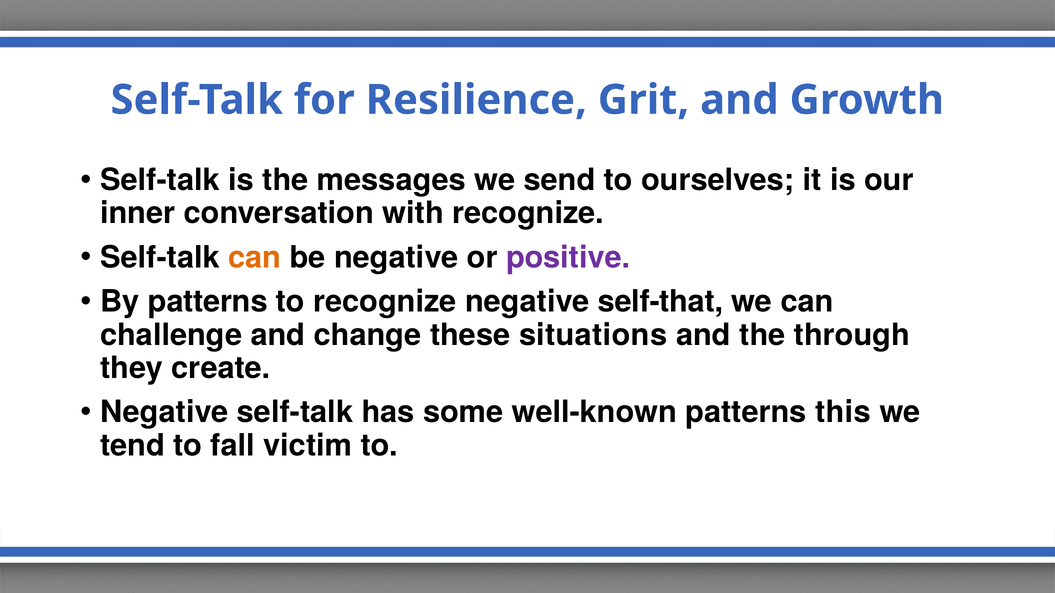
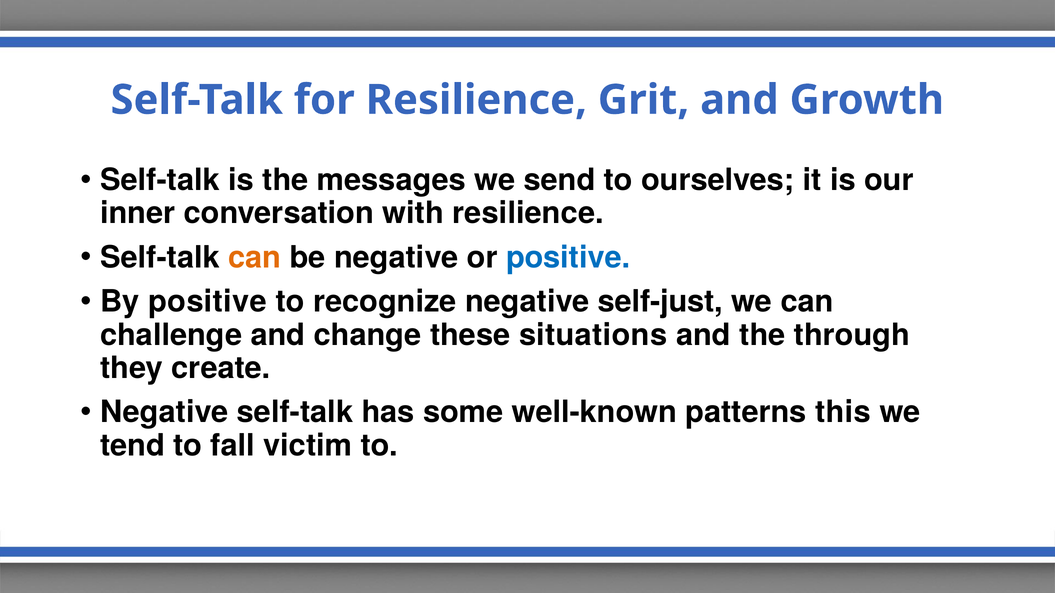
with recognize: recognize -> resilience
positive at (568, 258) colour: purple -> blue
By patterns: patterns -> positive
self-that: self-that -> self-just
